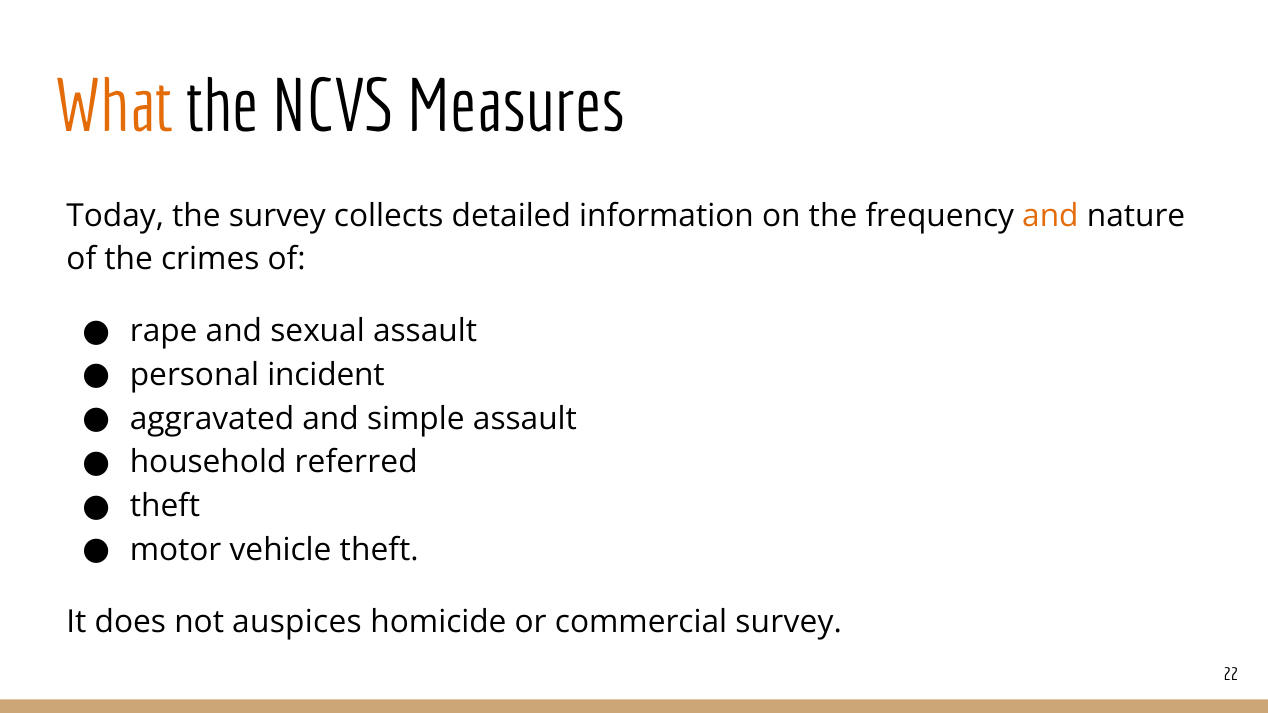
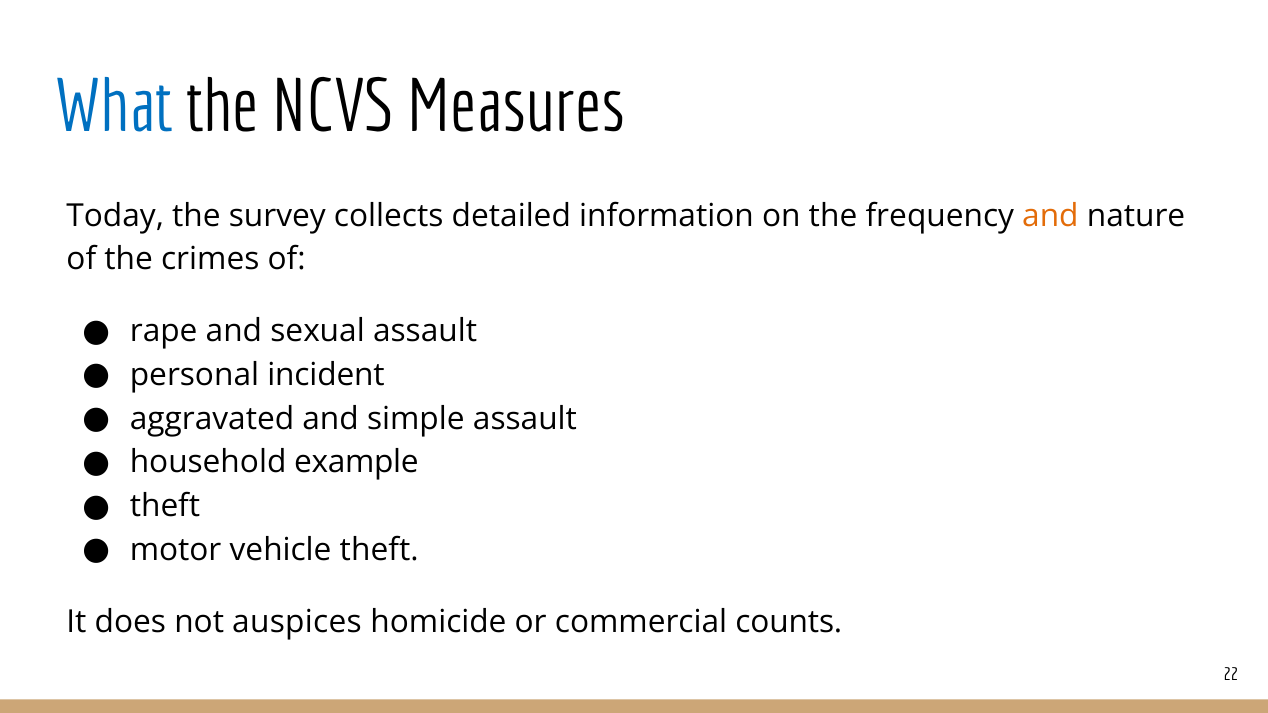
What colour: orange -> blue
referred: referred -> example
commercial survey: survey -> counts
